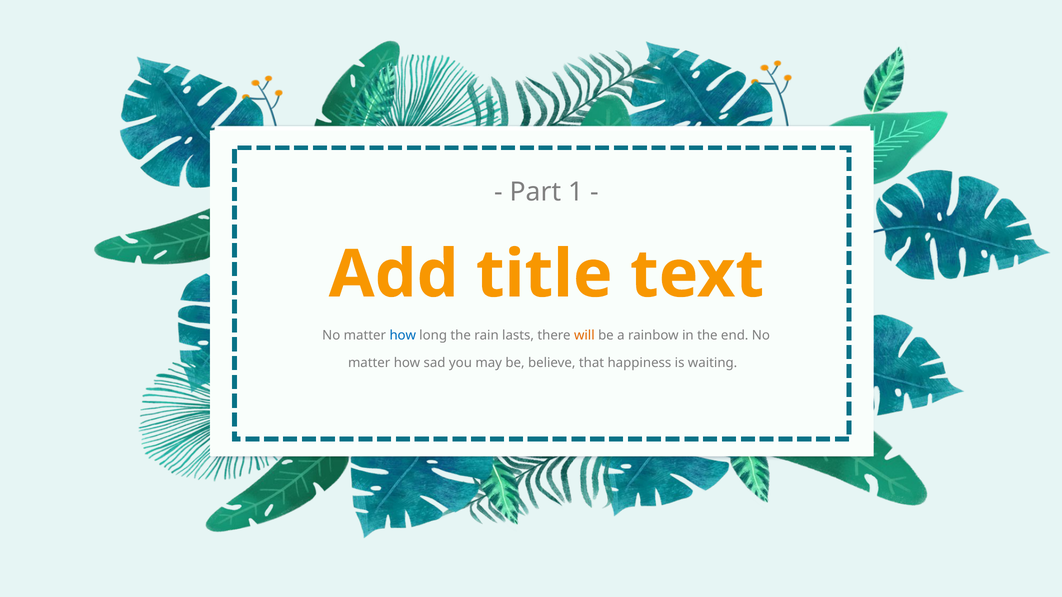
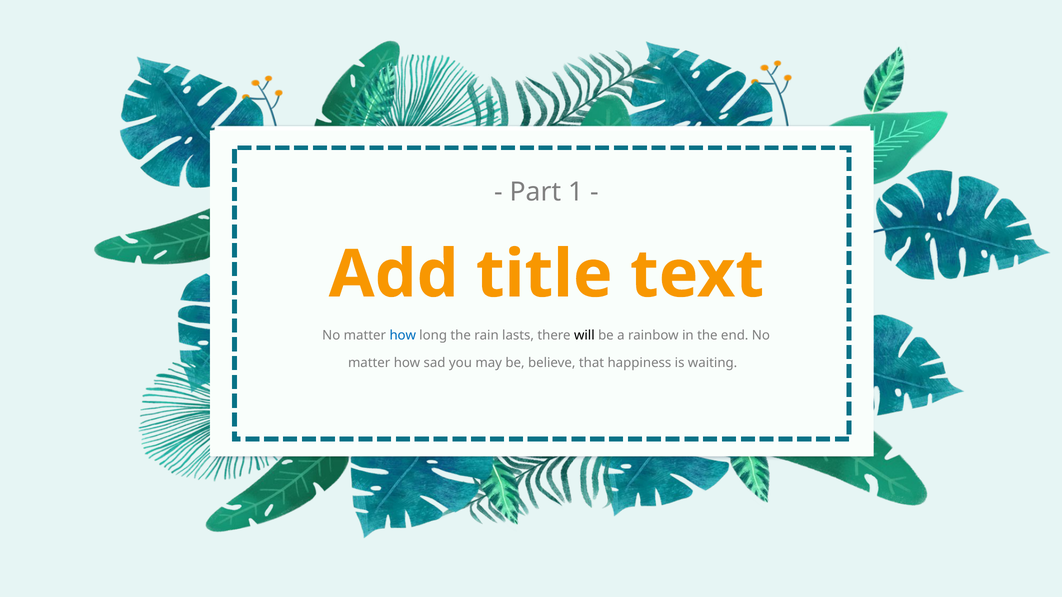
will colour: orange -> black
